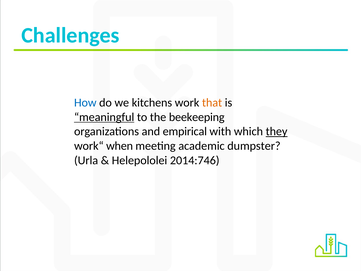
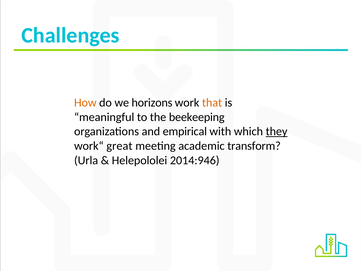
How colour: blue -> orange
kitchens: kitchens -> horizons
meaningful underline: present -> none
when: when -> great
dumpster: dumpster -> transform
2014:746: 2014:746 -> 2014:946
